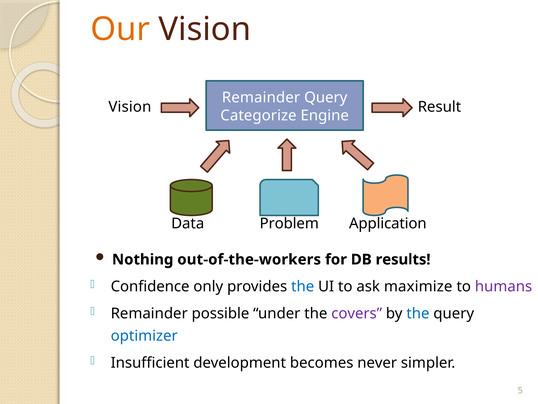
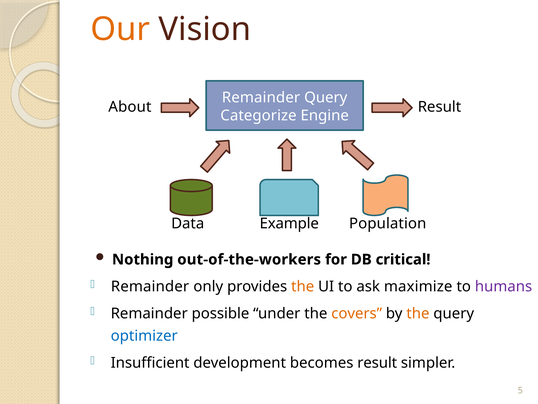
Vision at (130, 107): Vision -> About
Problem: Problem -> Example
Application: Application -> Population
results: results -> critical
Confidence at (150, 286): Confidence -> Remainder
the at (303, 286) colour: blue -> orange
covers colour: purple -> orange
the at (418, 313) colour: blue -> orange
becomes never: never -> result
